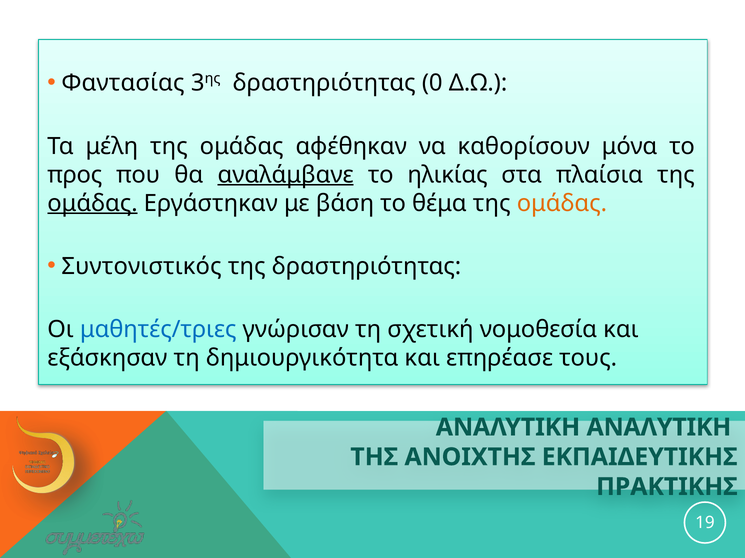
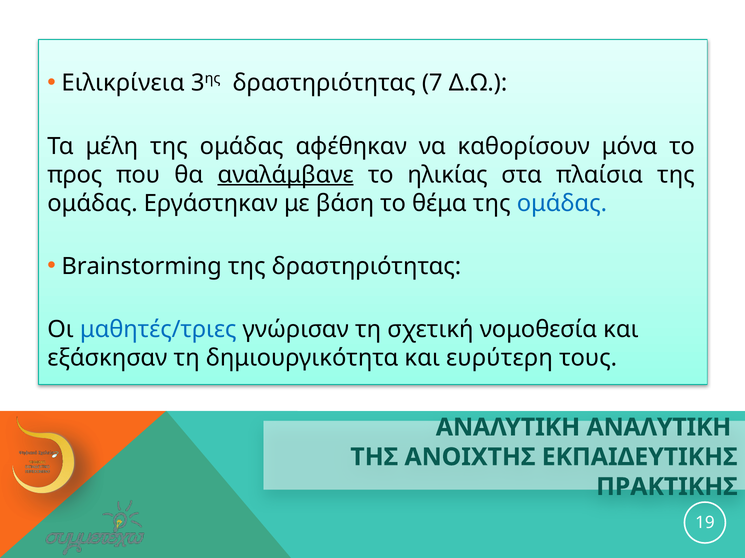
Φαντασίας: Φαντασίας -> Ειλικρίνεια
0: 0 -> 7
ομάδας at (92, 203) underline: present -> none
ομάδας at (562, 203) colour: orange -> blue
Συντονιστικός: Συντονιστικός -> Brainstorming
επηρέασε: επηρέασε -> ευρύτερη
